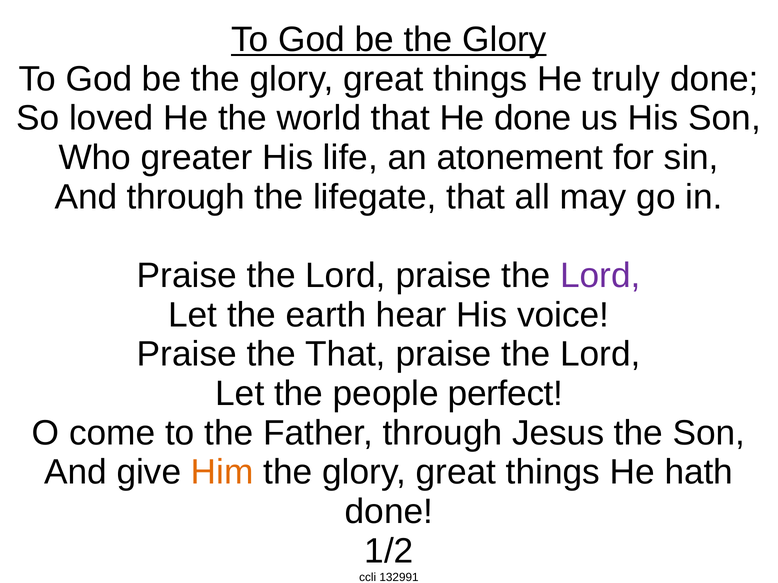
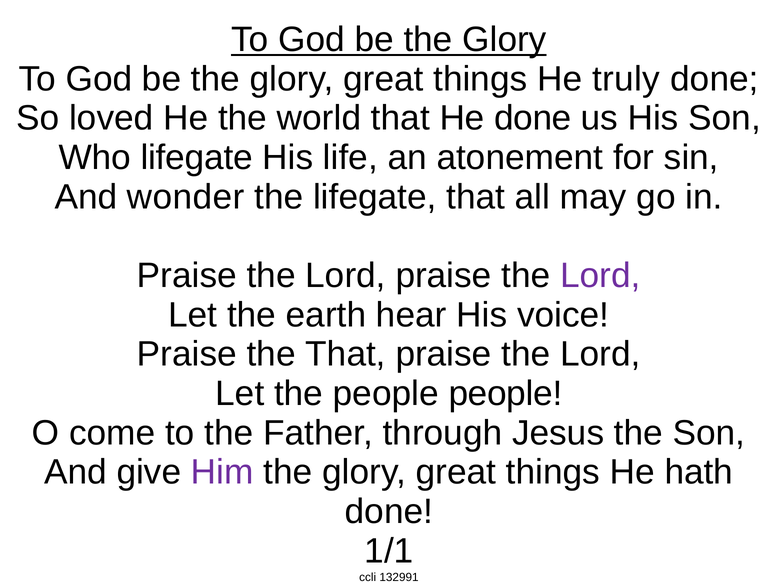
Who greater: greater -> lifegate
And through: through -> wonder
people perfect: perfect -> people
Him colour: orange -> purple
1/2: 1/2 -> 1/1
